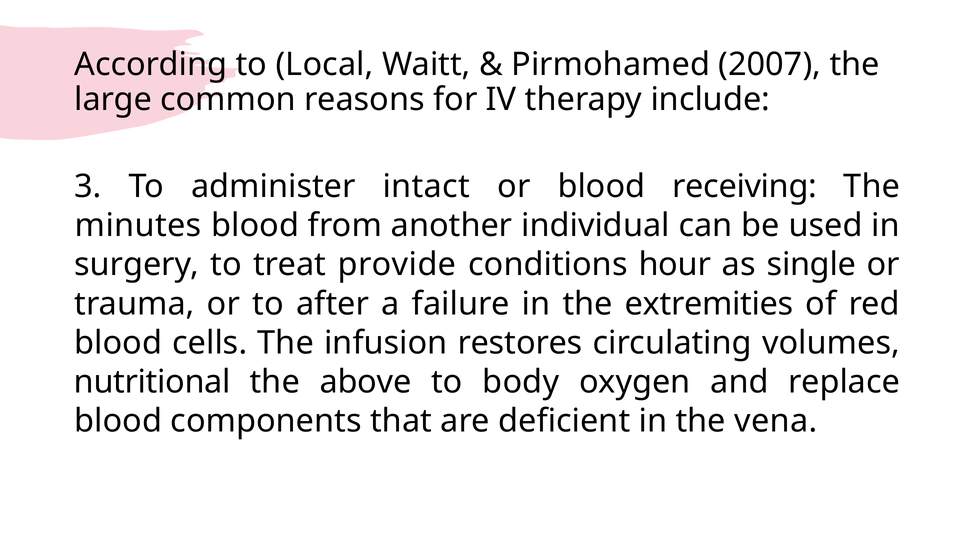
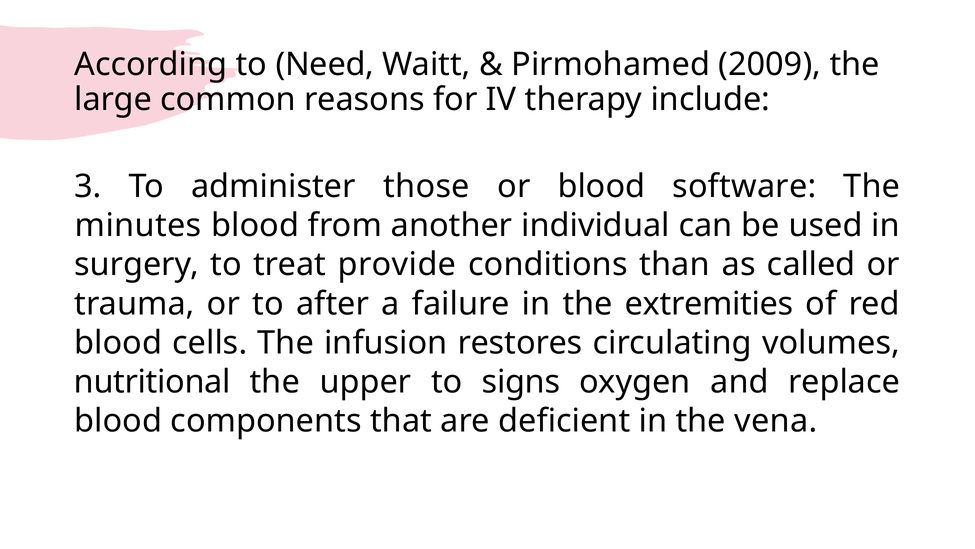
Local: Local -> Need
2007: 2007 -> 2009
intact: intact -> those
receiving: receiving -> software
hour: hour -> than
single: single -> called
above: above -> upper
body: body -> signs
